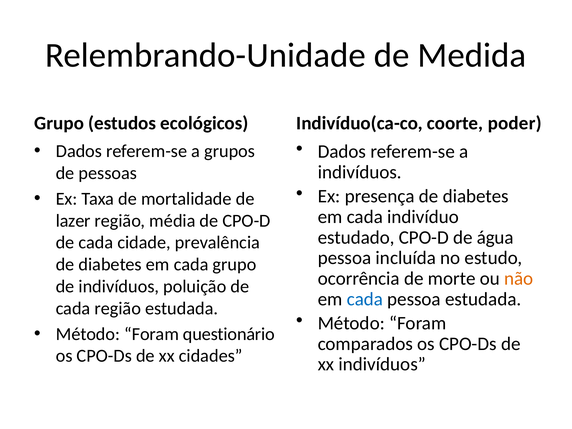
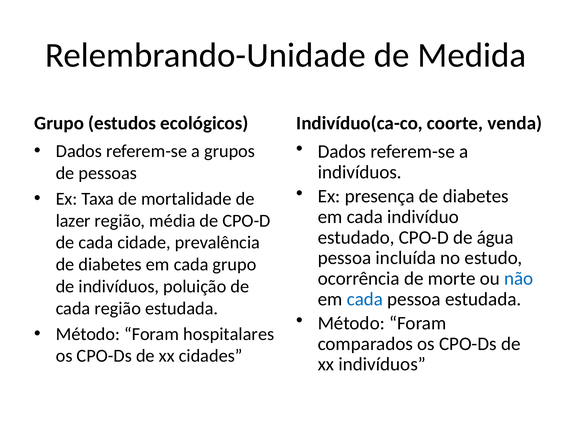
poder: poder -> venda
não colour: orange -> blue
questionário: questionário -> hospitalares
